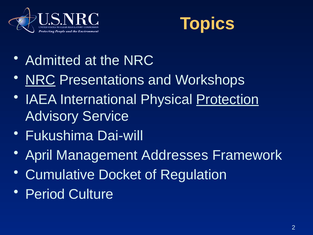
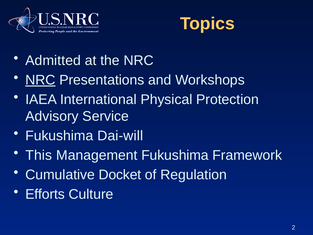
Protection underline: present -> none
April: April -> This
Management Addresses: Addresses -> Fukushima
Period: Period -> Efforts
